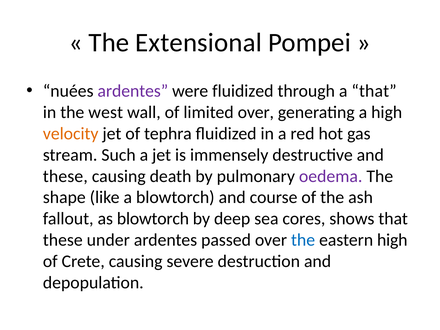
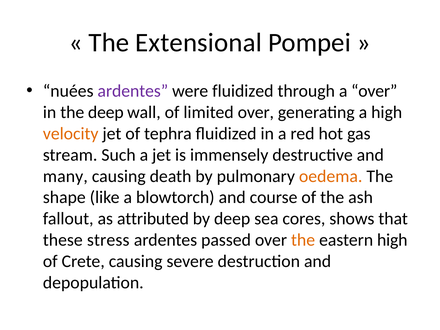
a that: that -> over
the west: west -> deep
these at (65, 176): these -> many
oedema colour: purple -> orange
as blowtorch: blowtorch -> attributed
under: under -> stress
the at (303, 240) colour: blue -> orange
